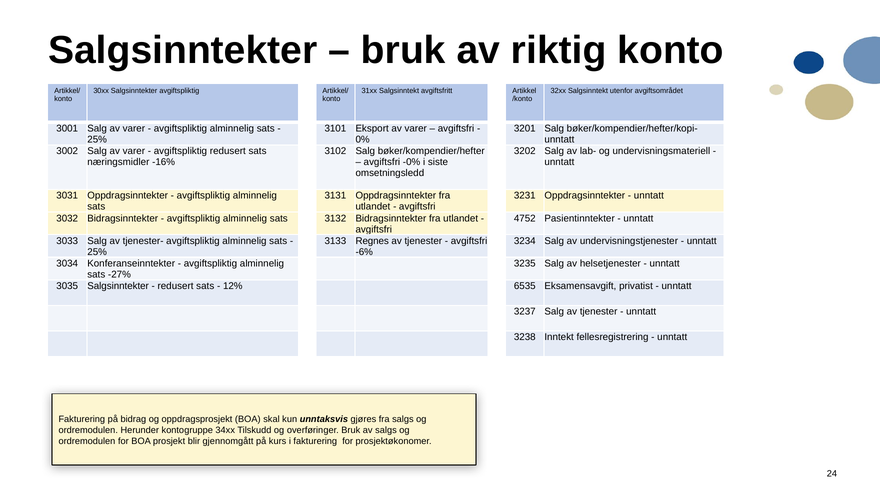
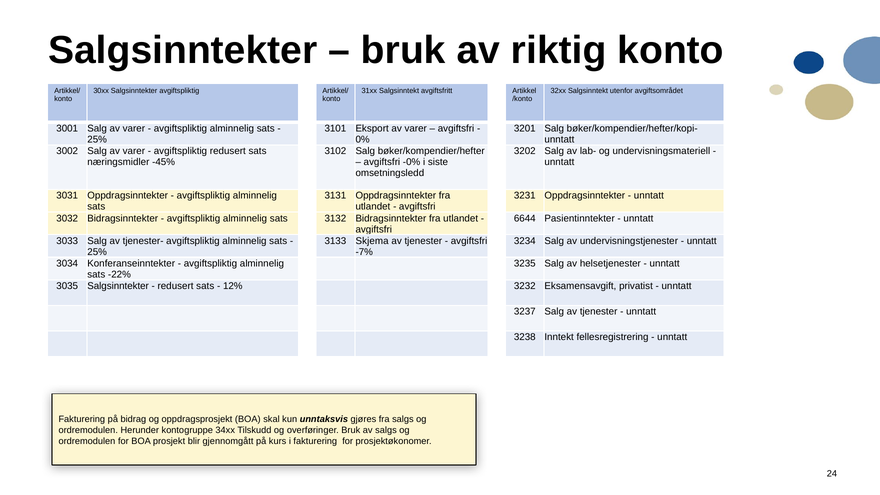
-16%: -16% -> -45%
4752: 4752 -> 6644
Regnes: Regnes -> Skjema
-6%: -6% -> -7%
-27%: -27% -> -22%
6535: 6535 -> 3232
